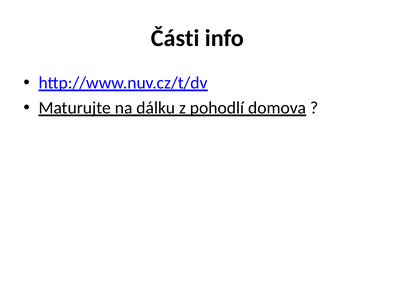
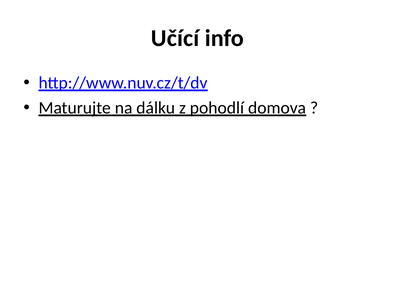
Části: Části -> Učící
